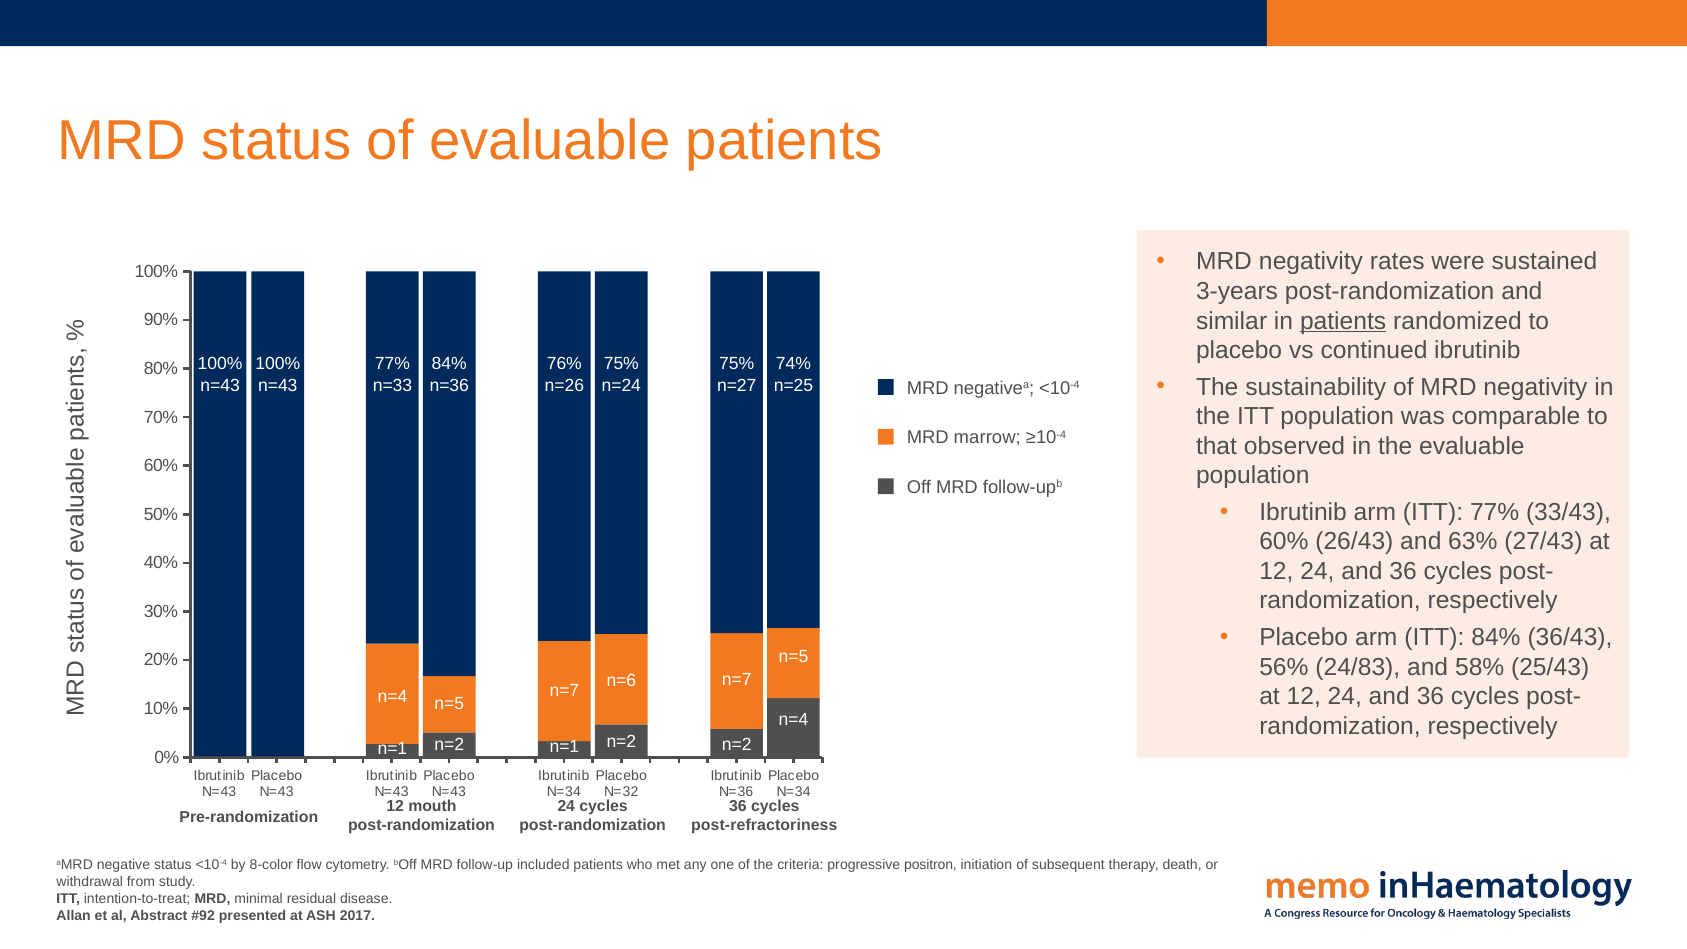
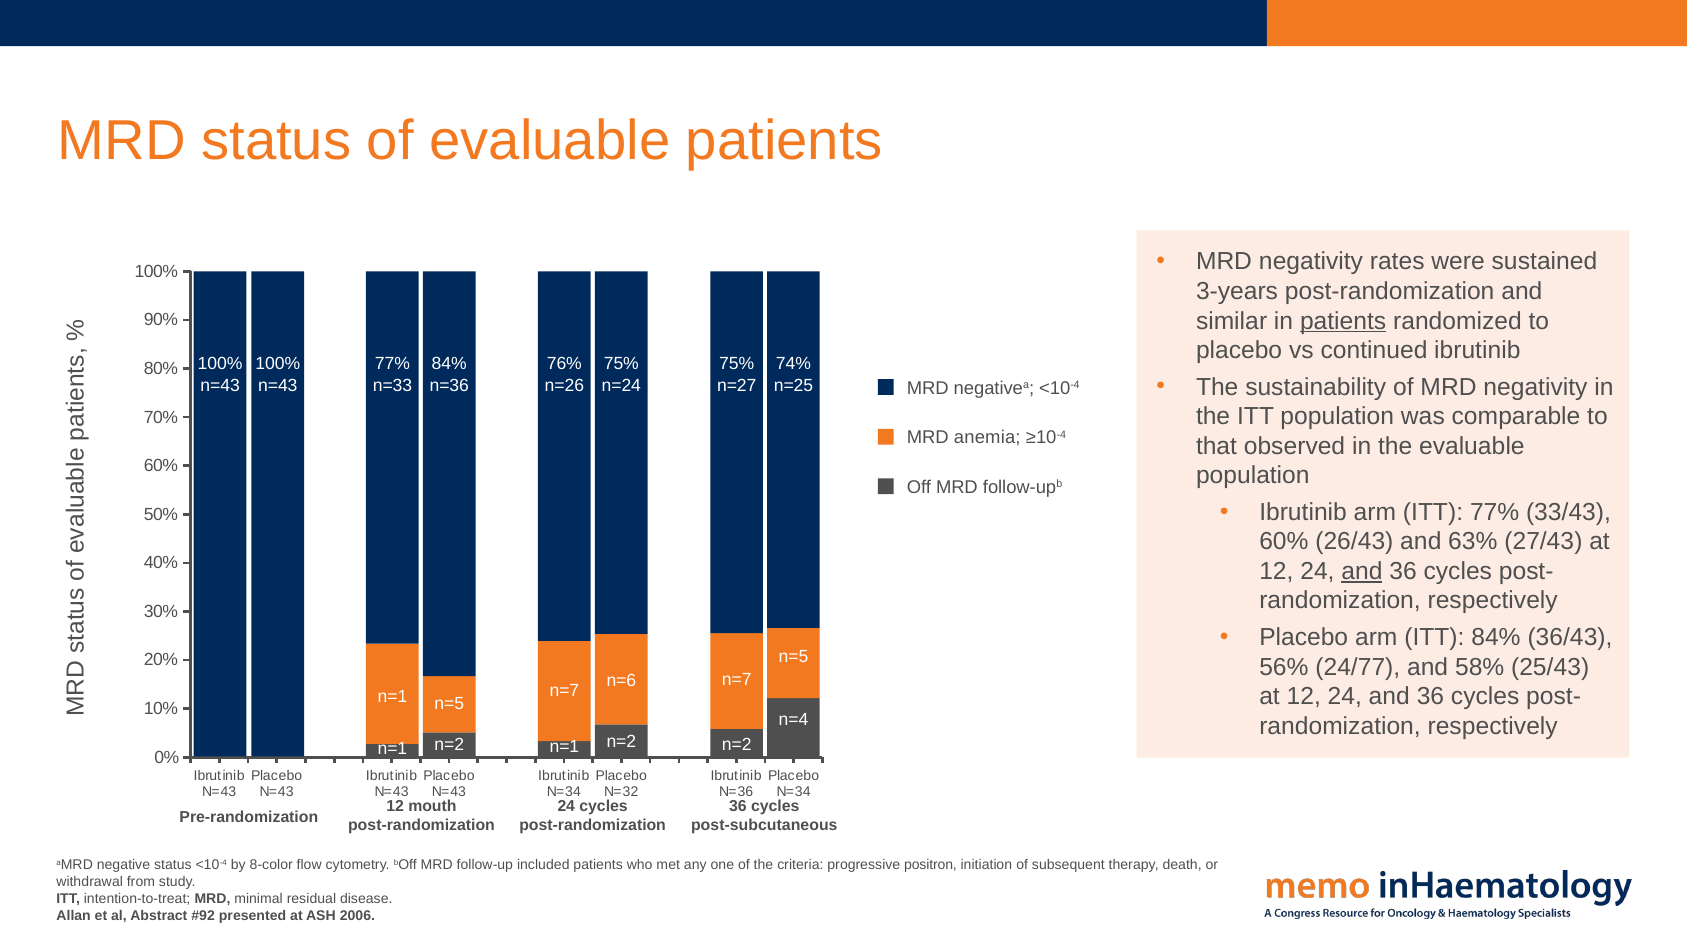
marrow: marrow -> anemia
and at (1362, 571) underline: none -> present
24/83: 24/83 -> 24/77
n=4 at (392, 697): n=4 -> n=1
post-refractoriness: post-refractoriness -> post-subcutaneous
2017: 2017 -> 2006
